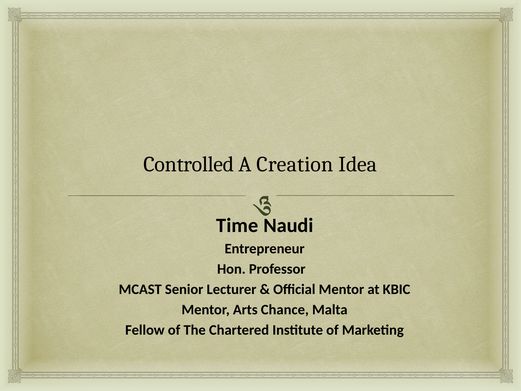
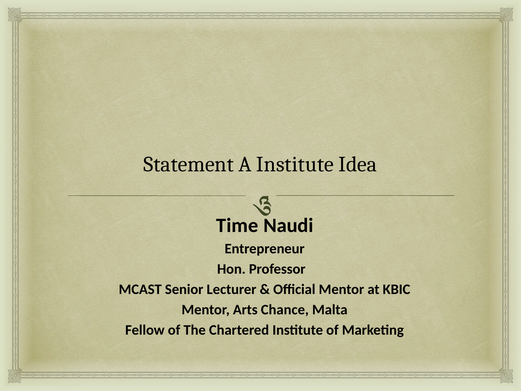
Controlled: Controlled -> Statement
A Creation: Creation -> Institute
